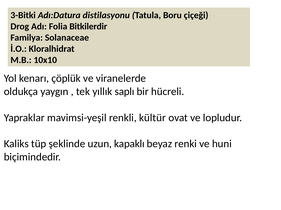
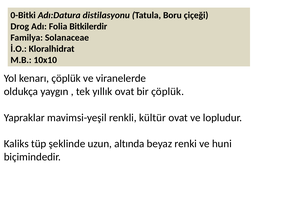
3-Bitki: 3-Bitki -> 0-Bitki
yıllık saplı: saplı -> ovat
bir hücreli: hücreli -> çöplük
kapaklı: kapaklı -> altında
